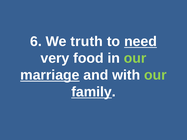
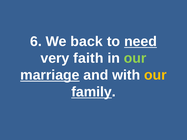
truth: truth -> back
food: food -> faith
our at (155, 75) colour: light green -> yellow
